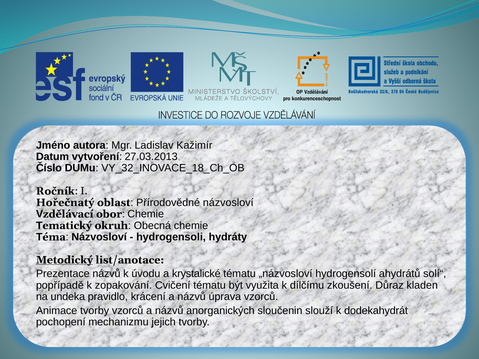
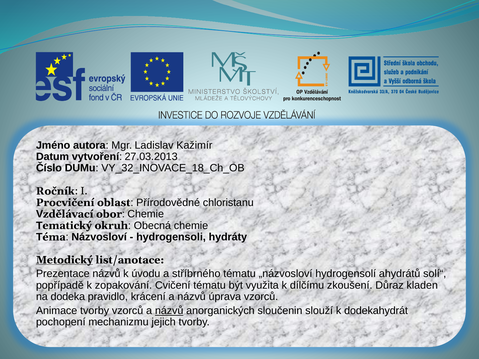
Hořečnatý: Hořečnatý -> Procvičení
Přírodovědné názvosloví: názvosloví -> chloristanu
krystalické: krystalické -> stříbrného
undeka: undeka -> dodeka
názvů at (169, 311) underline: none -> present
